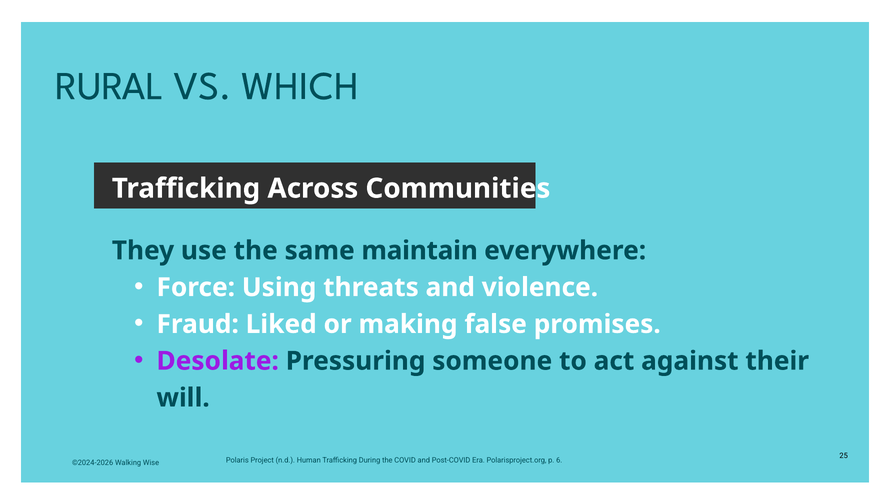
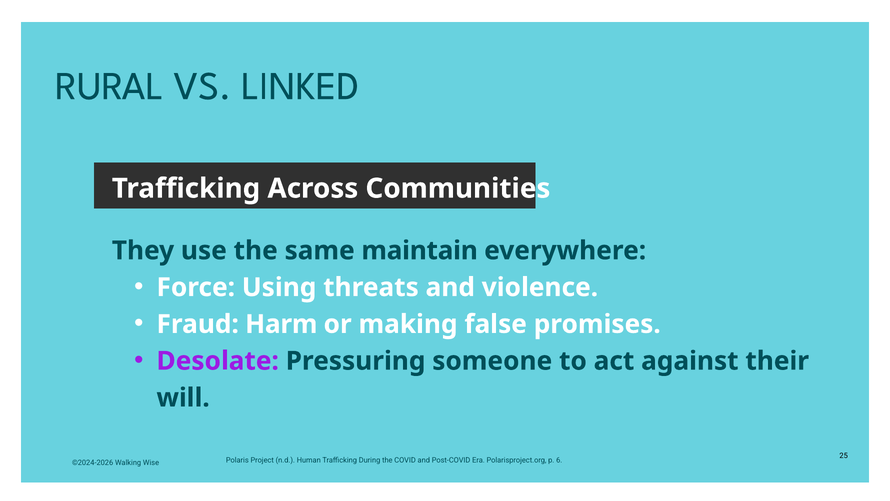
WHICH: WHICH -> LINKED
Liked: Liked -> Harm
